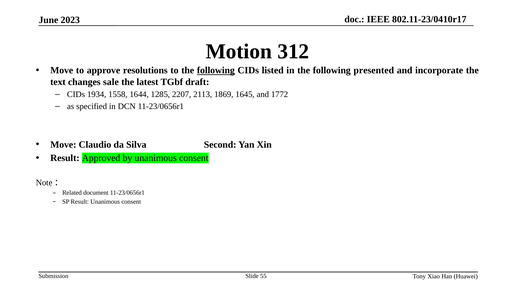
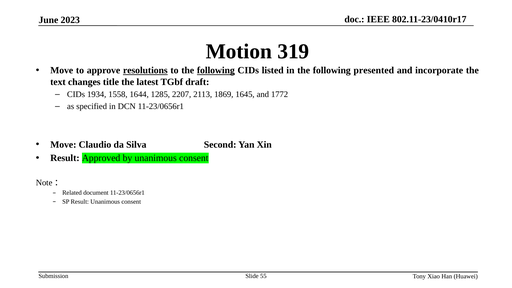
312: 312 -> 319
resolutions underline: none -> present
sale: sale -> title
